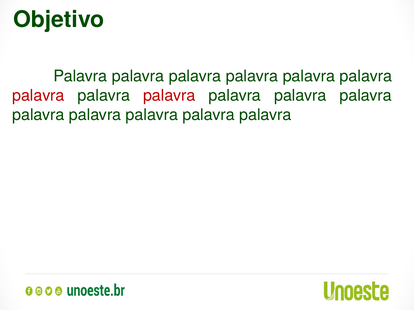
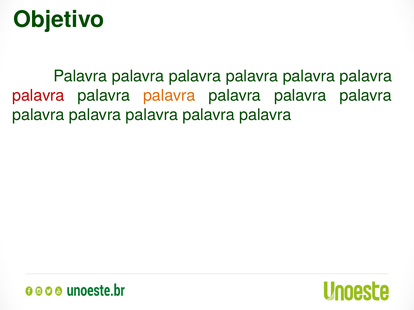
palavra at (169, 96) colour: red -> orange
